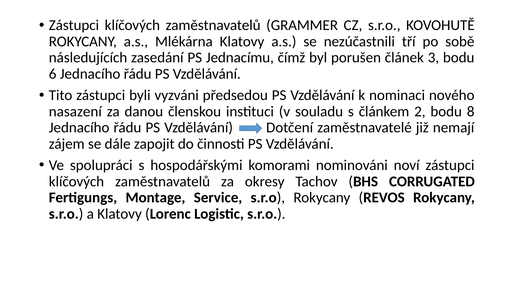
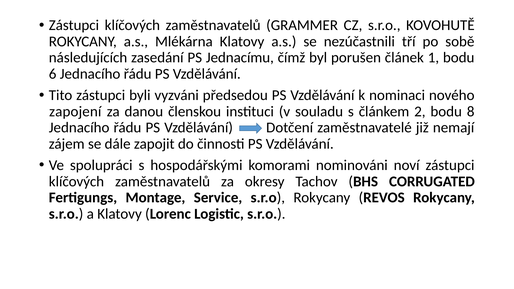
3: 3 -> 1
nasazení: nasazení -> zapojení
